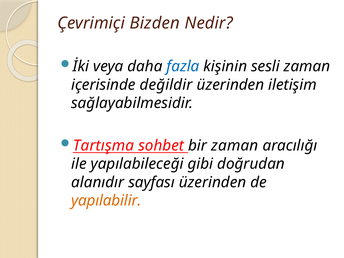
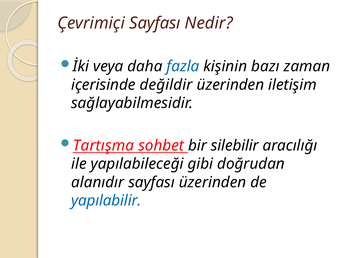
Çevrimiçi Bizden: Bizden -> Sayfası
sesli: sesli -> bazı
bir zaman: zaman -> silebilir
yapılabilir colour: orange -> blue
